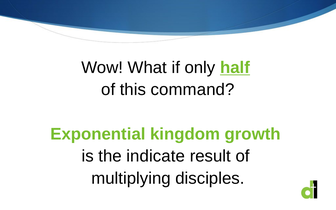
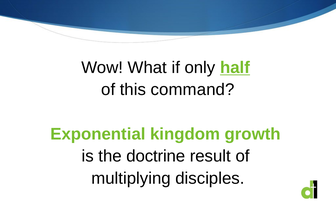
indicate: indicate -> doctrine
